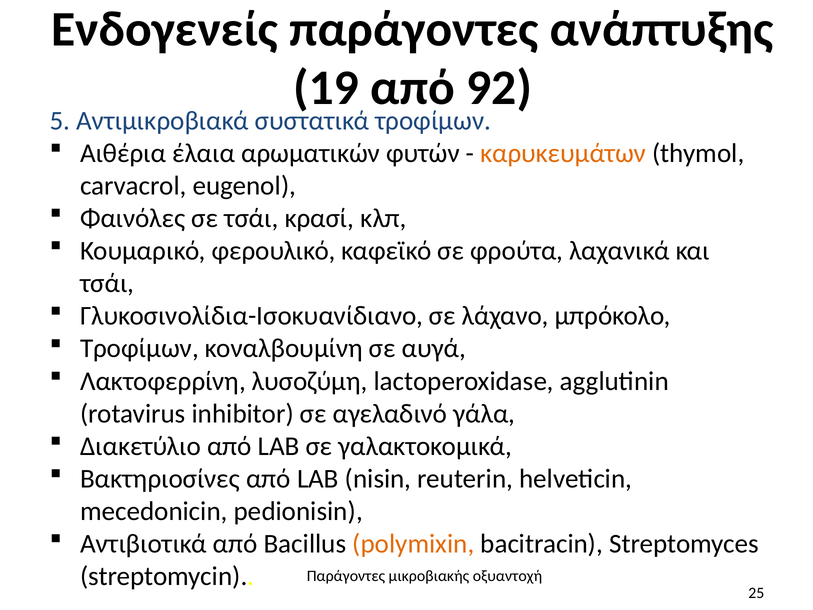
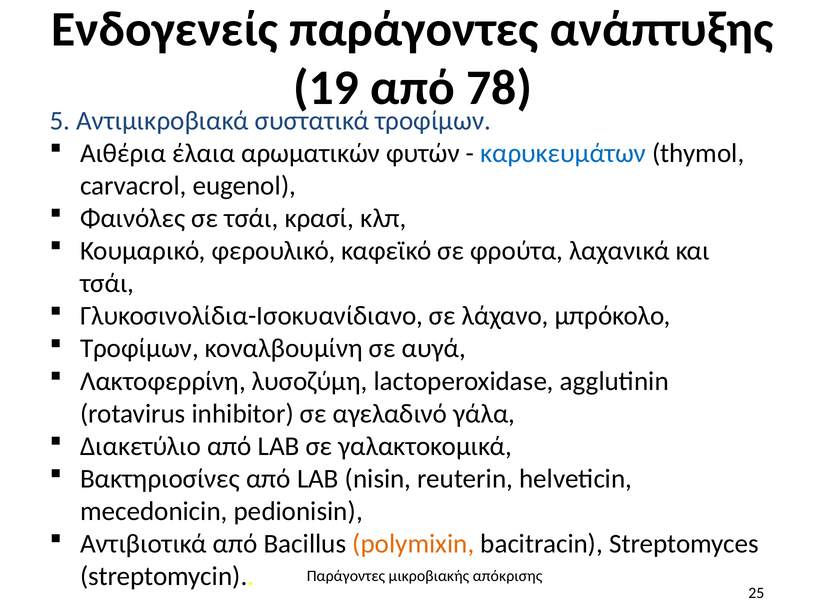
92: 92 -> 78
καρυκευμάτων colour: orange -> blue
οξυαντοχή: οξυαντοχή -> απόκρισης
